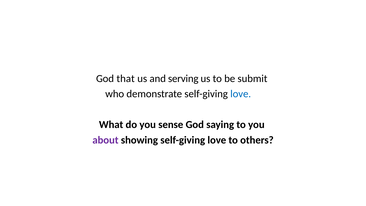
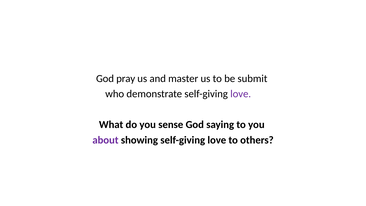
that: that -> pray
serving: serving -> master
love at (241, 94) colour: blue -> purple
